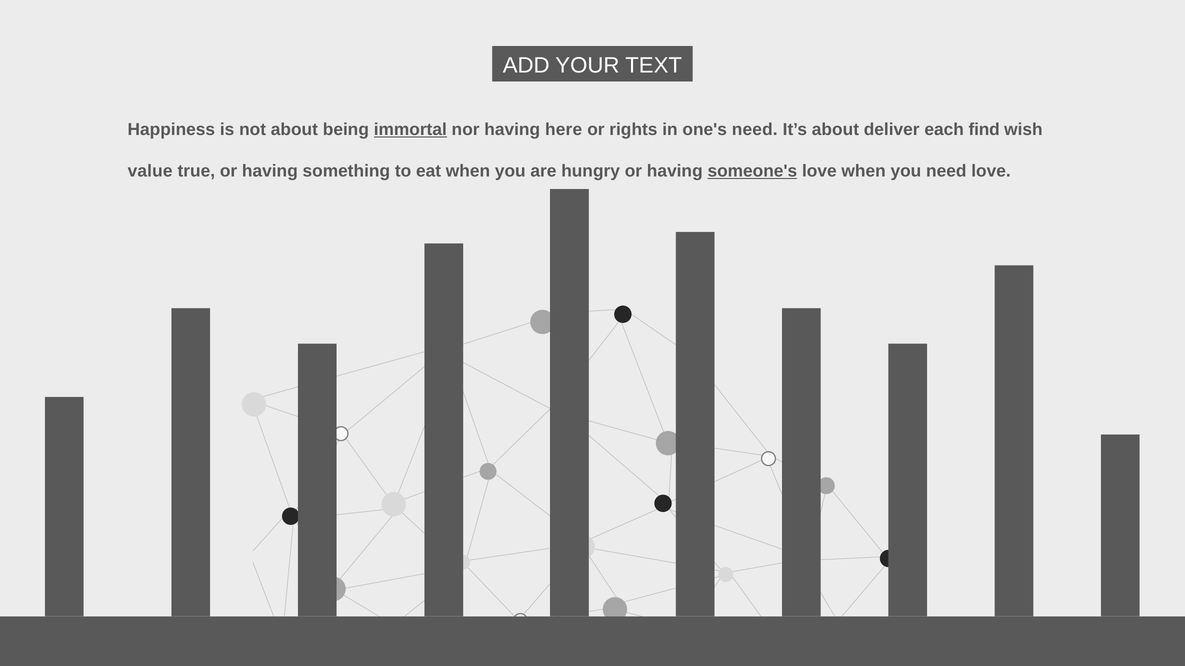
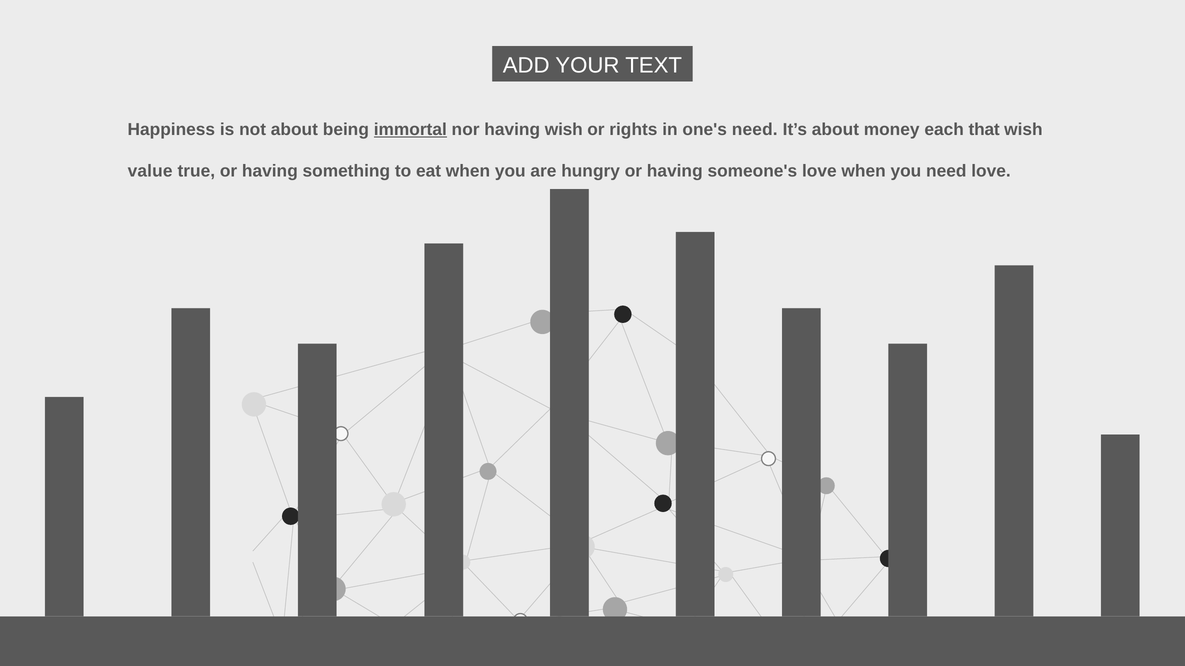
having here: here -> wish
deliver: deliver -> money
find: find -> that
someone's underline: present -> none
